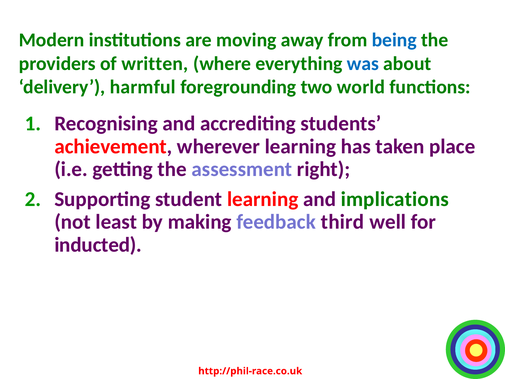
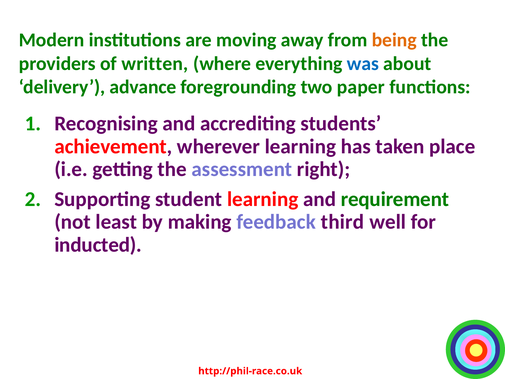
being colour: blue -> orange
harmful: harmful -> advance
world: world -> paper
implications: implications -> requirement
